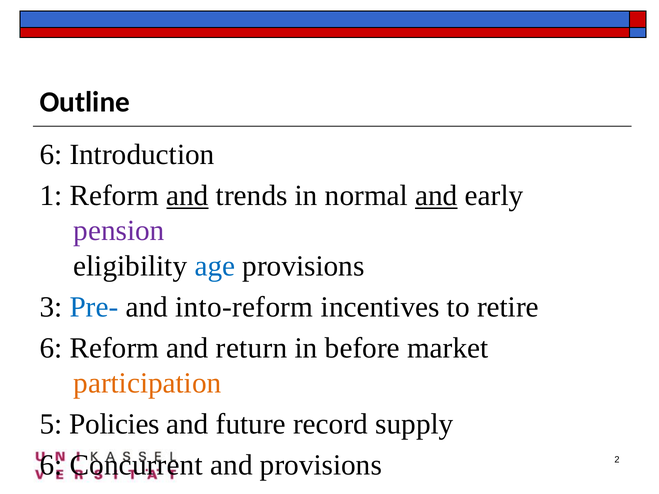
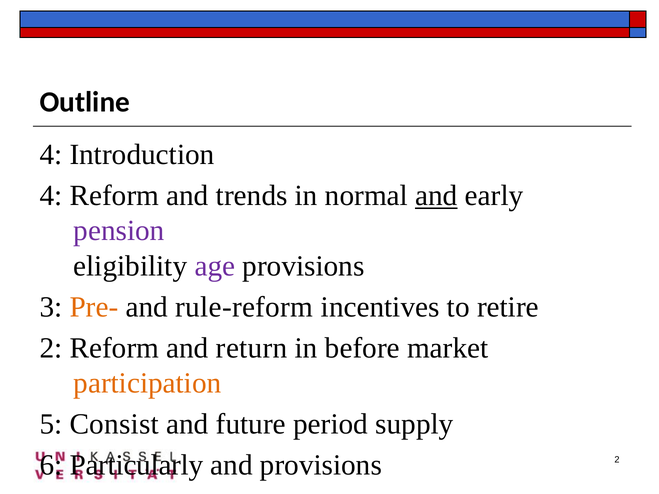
6 at (51, 155): 6 -> 4
1 at (51, 196): 1 -> 4
and at (187, 196) underline: present -> none
age colour: blue -> purple
Pre- colour: blue -> orange
into-reform: into-reform -> rule-reform
6 at (51, 348): 6 -> 2
Policies: Policies -> Consist
record: record -> period
Concurrent: Concurrent -> Particularly
